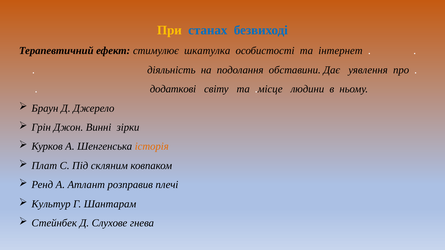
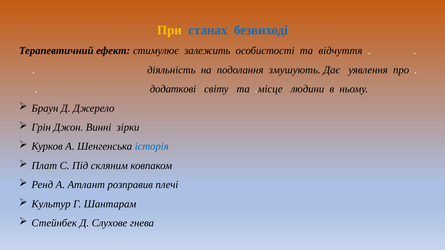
шкатулка: шкатулка -> залежить
інтернет: інтернет -> відчуття
обставини: обставини -> змушують
історія colour: orange -> blue
